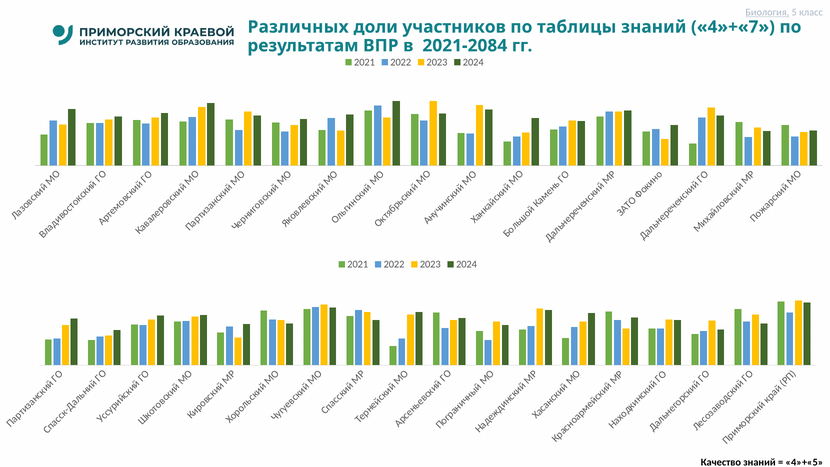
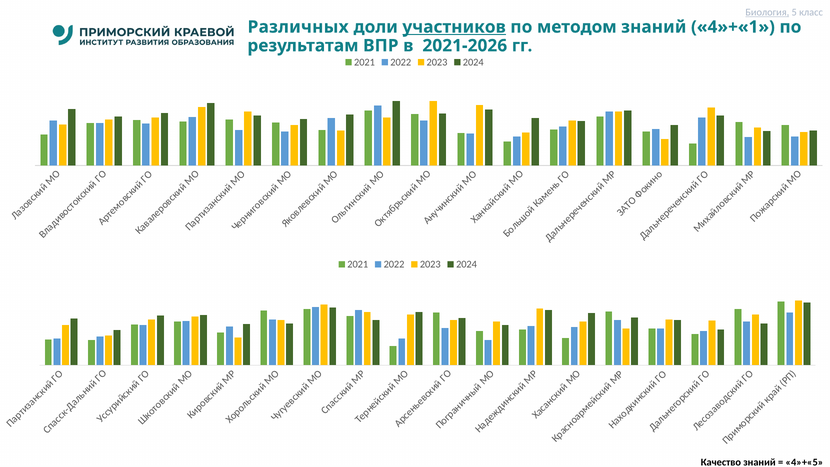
участников underline: none -> present
таблицы: таблицы -> методом
4»+«7: 4»+«7 -> 4»+«1
2021-2084: 2021-2084 -> 2021-2026
